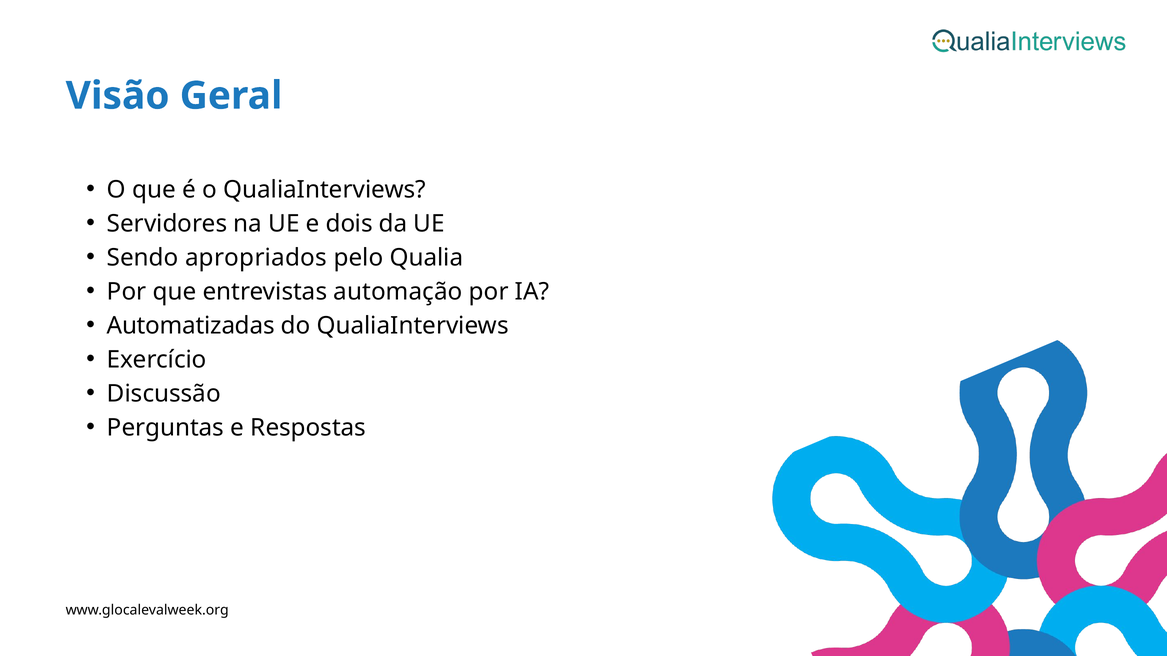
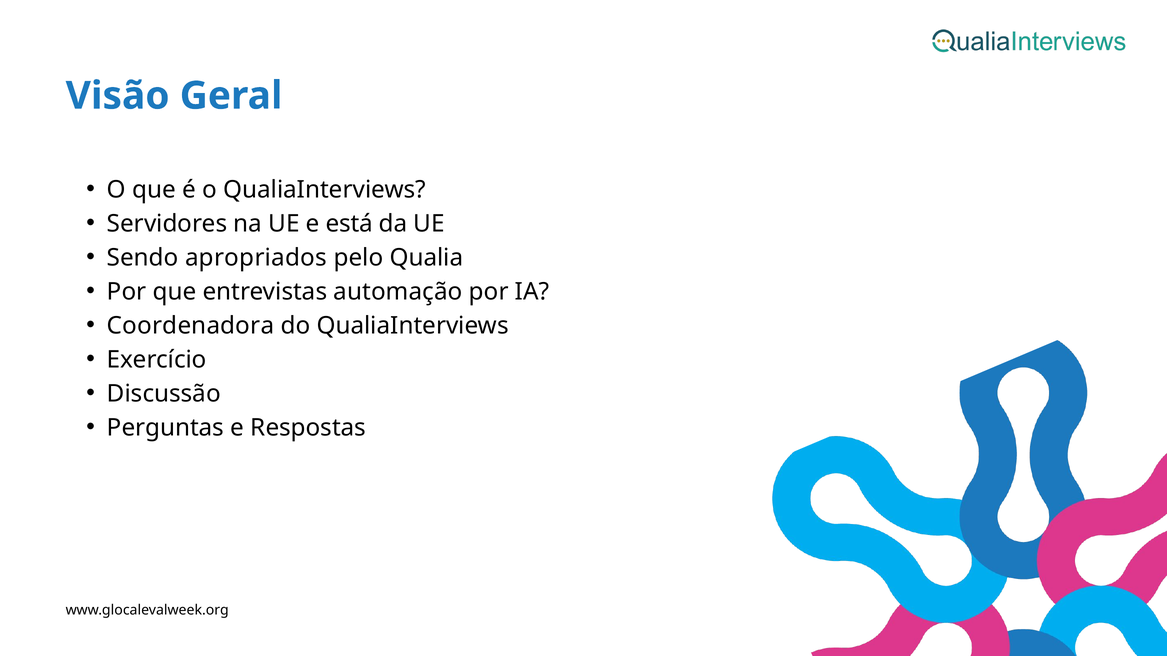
dois: dois -> está
Automatizadas: Automatizadas -> Coordenadora
